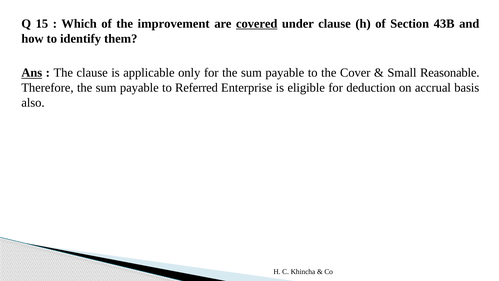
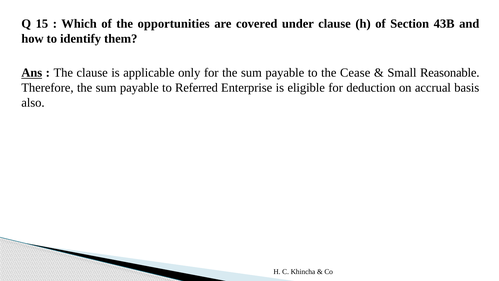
improvement: improvement -> opportunities
covered underline: present -> none
Cover: Cover -> Cease
